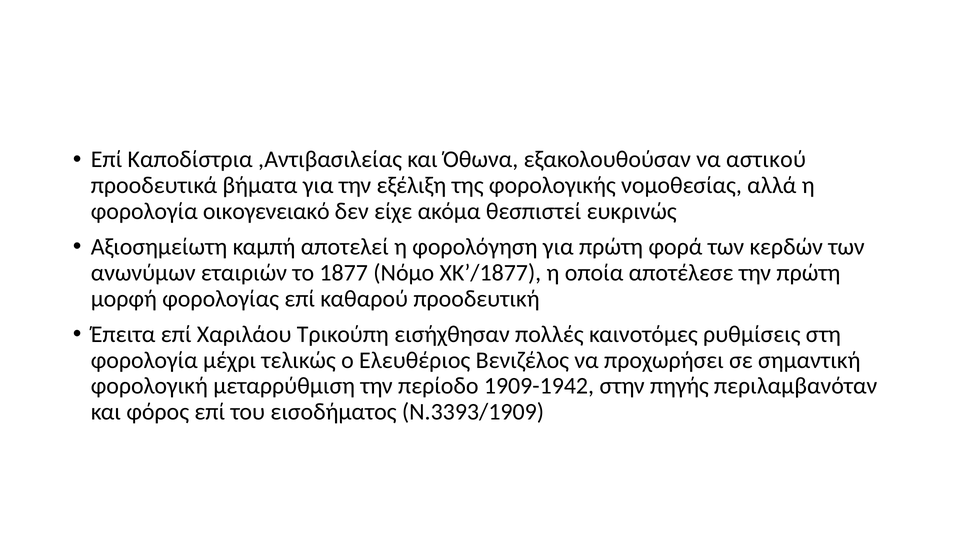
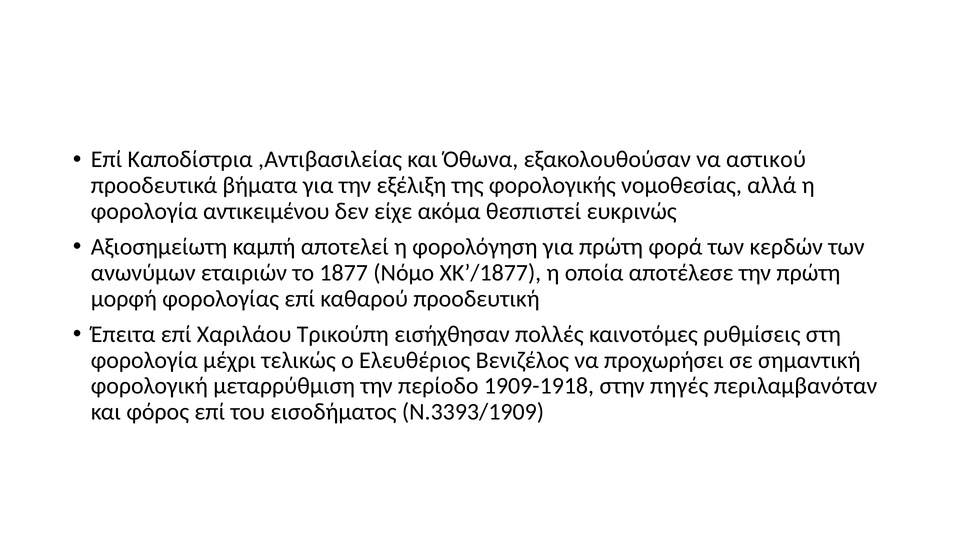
οικογενειακό: οικογενειακό -> αντικειμένου
1909-1942: 1909-1942 -> 1909-1918
πηγής: πηγής -> πηγές
